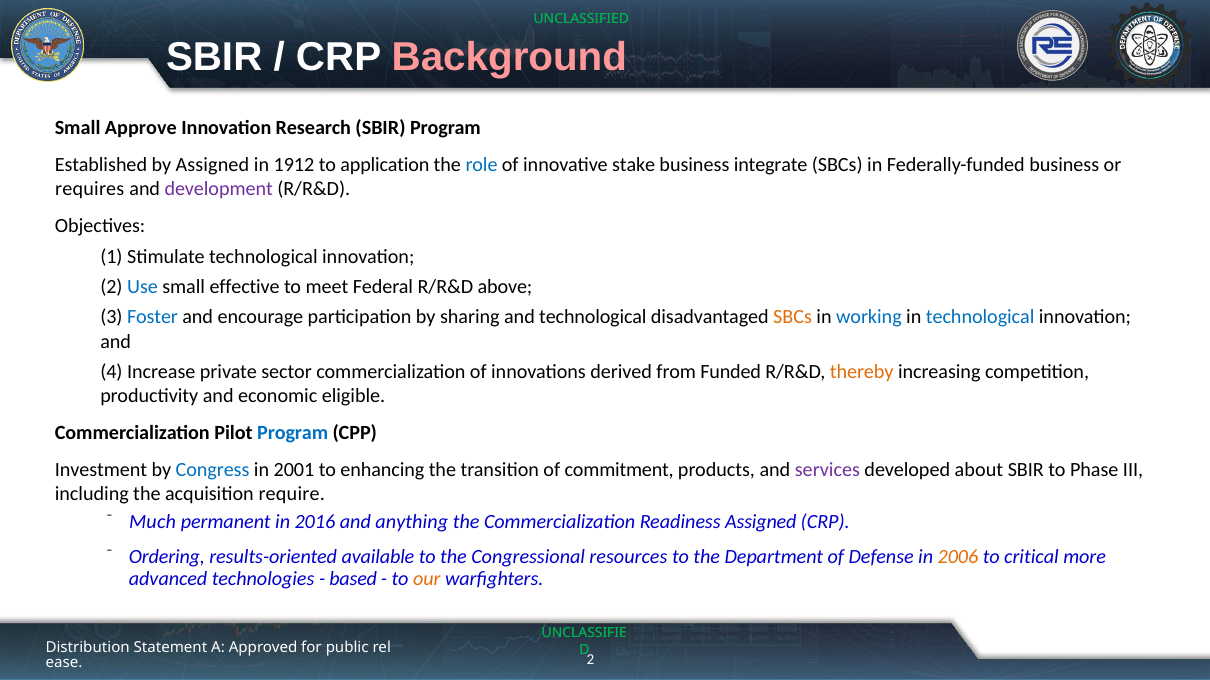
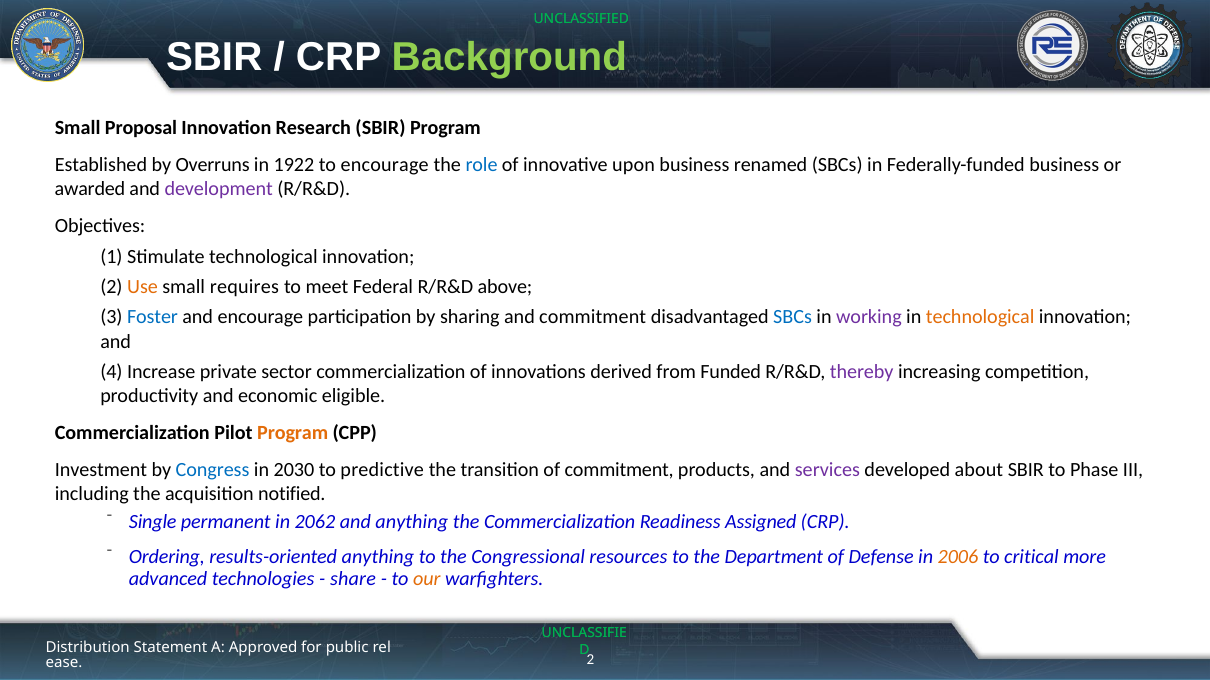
Background colour: pink -> light green
Approve: Approve -> Proposal
by Assigned: Assigned -> Overruns
1912: 1912 -> 1922
to application: application -> encourage
stake: stake -> upon
integrate: integrate -> renamed
requires: requires -> awarded
Use colour: blue -> orange
effective: effective -> requires
and technological: technological -> commitment
SBCs at (793, 318) colour: orange -> blue
working colour: blue -> purple
technological at (980, 318) colour: blue -> orange
thereby colour: orange -> purple
Program at (293, 433) colour: blue -> orange
2001: 2001 -> 2030
enhancing: enhancing -> predictive
require: require -> notified
Much: Much -> Single
2016: 2016 -> 2062
results-oriented available: available -> anything
based: based -> share
